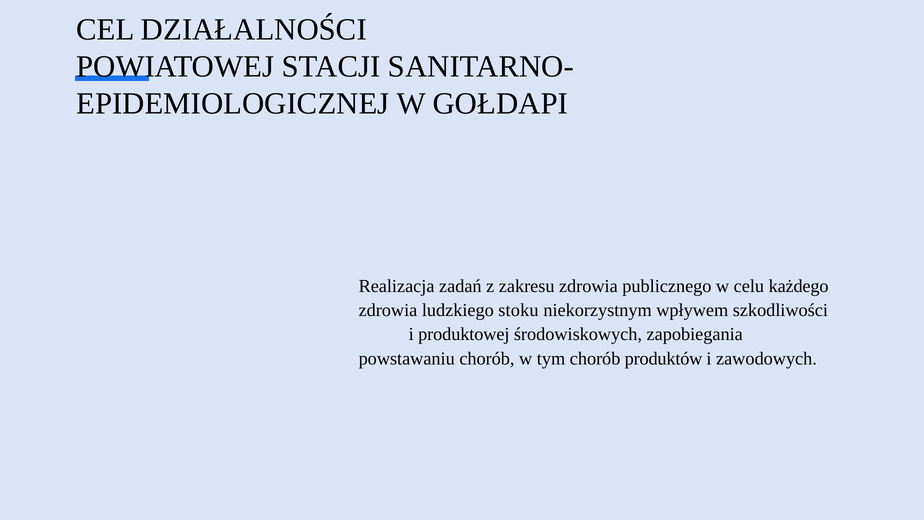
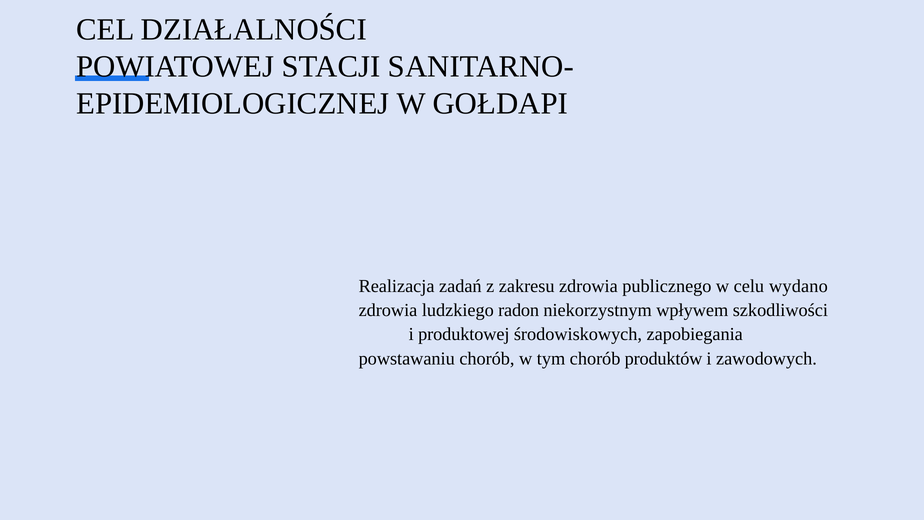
każdego: każdego -> wydano
stoku: stoku -> radon
